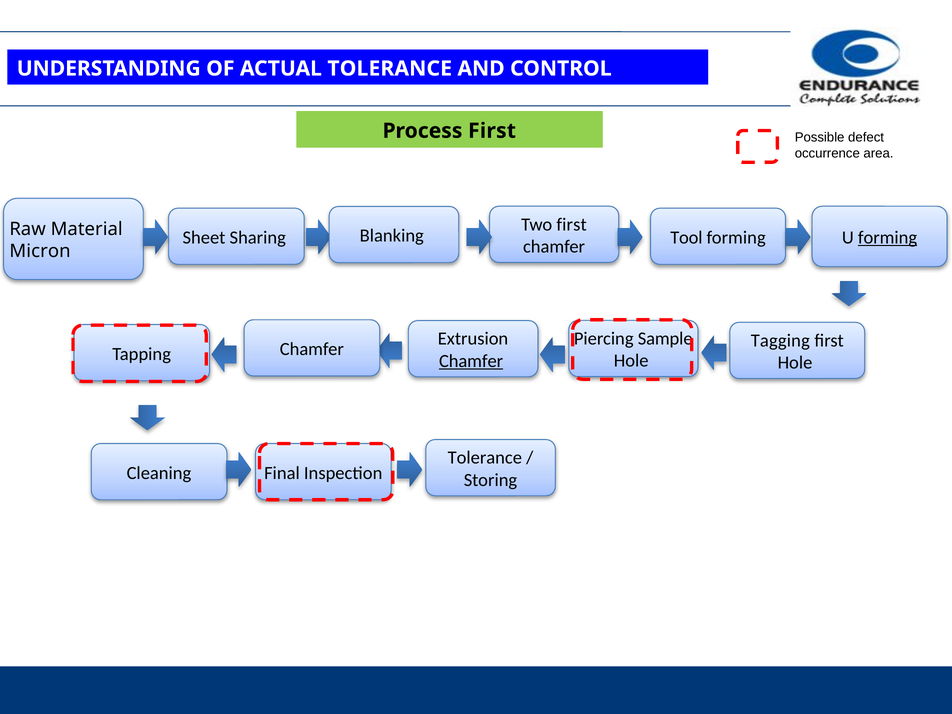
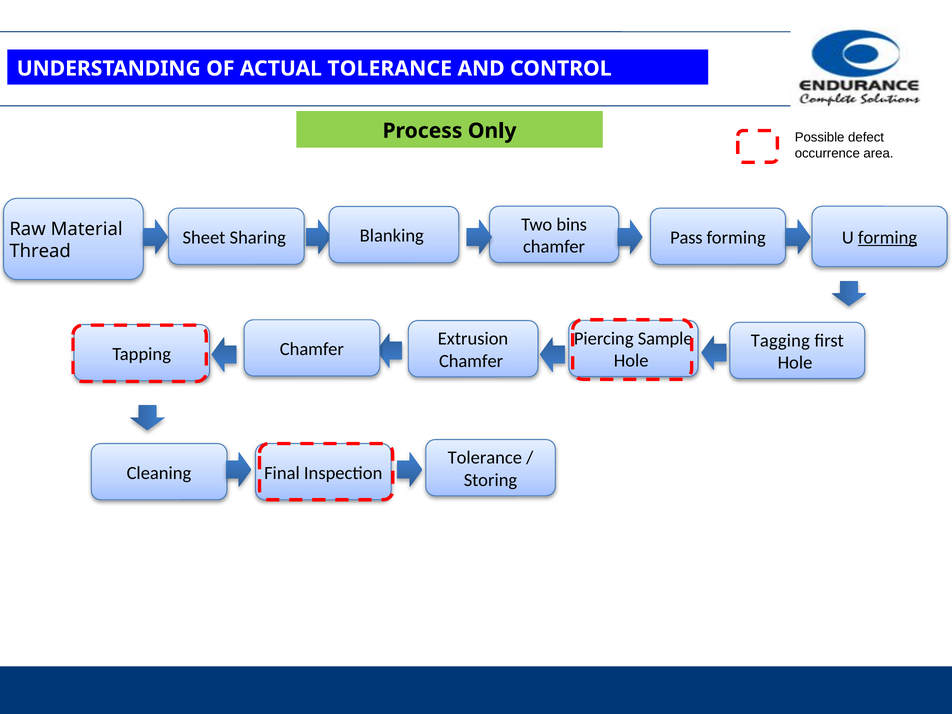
Process First: First -> Only
Two first: first -> bins
Tool: Tool -> Pass
Micron: Micron -> Thread
Chamfer at (471, 361) underline: present -> none
